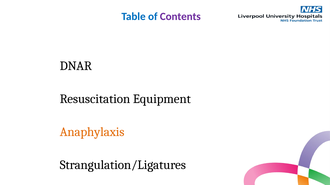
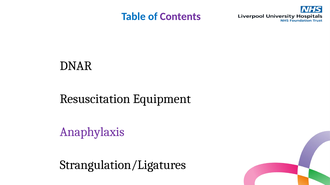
Anaphylaxis colour: orange -> purple
